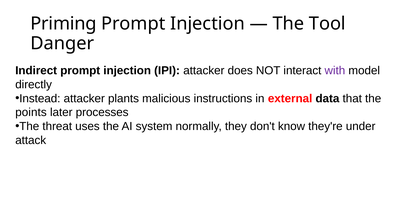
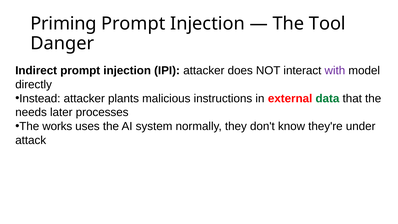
data colour: black -> green
points: points -> needs
threat: threat -> works
